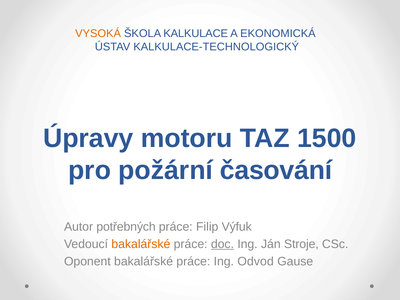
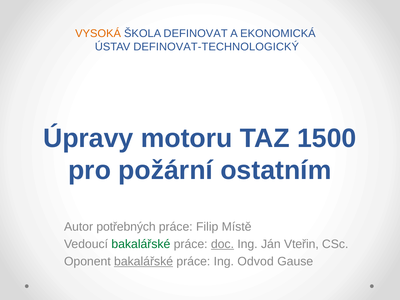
KALKULACE: KALKULACE -> DEFINOVAT
KALKULACE-TECHNOLOGICKÝ: KALKULACE-TECHNOLOGICKÝ -> DEFINOVAT-TECHNOLOGICKÝ
časování: časování -> ostatním
Výfuk: Výfuk -> Místě
bakalářské at (141, 244) colour: orange -> green
Stroje: Stroje -> Vteřin
bakalářské at (144, 261) underline: none -> present
